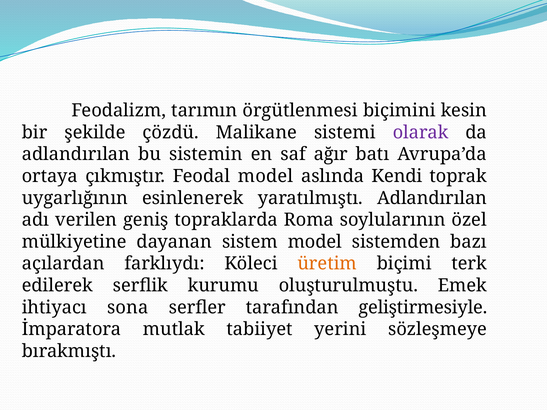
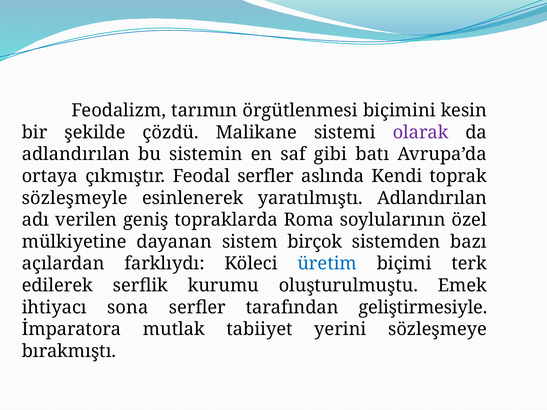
ağır: ağır -> gibi
Feodal model: model -> serfler
uygarlığının: uygarlığının -> sözleşmeyle
sistem model: model -> birçok
üretim colour: orange -> blue
